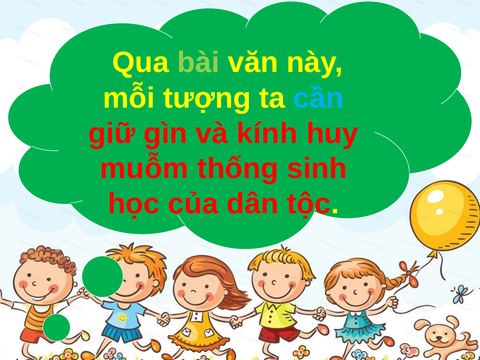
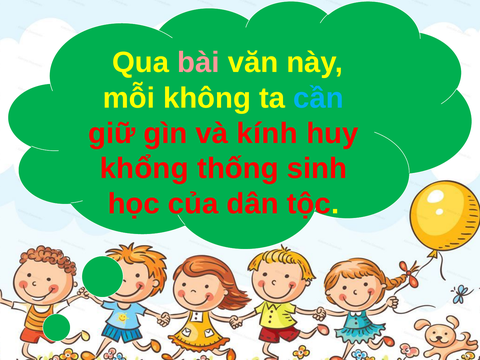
bài colour: light green -> pink
tượng: tượng -> không
muỗm: muỗm -> khổng
